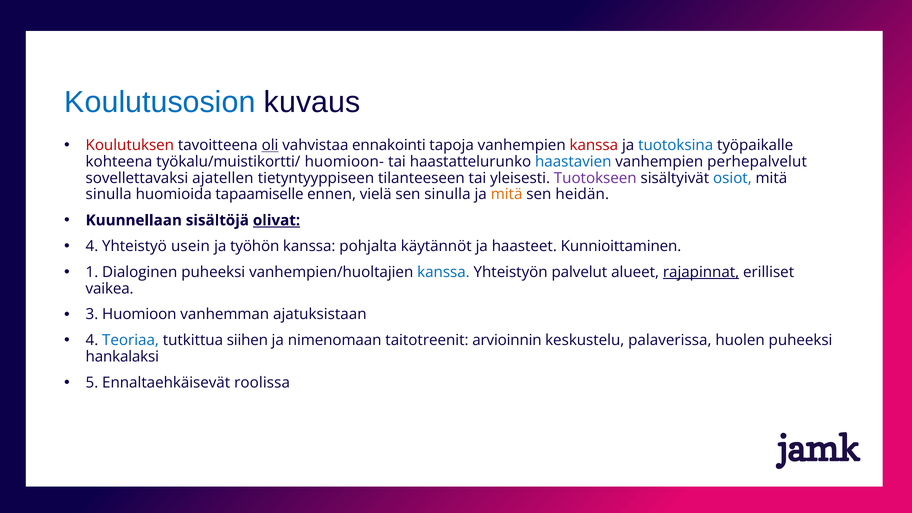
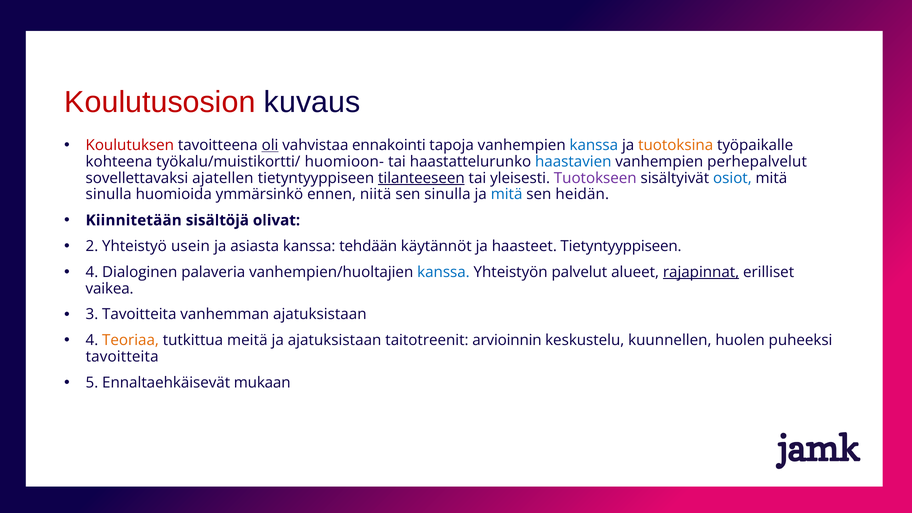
Koulutusosion colour: blue -> red
kanssa at (594, 145) colour: red -> blue
tuotoksina colour: blue -> orange
tilanteeseen underline: none -> present
tapaamiselle: tapaamiselle -> ymmärsinkö
vielä: vielä -> niitä
mitä at (507, 194) colour: orange -> blue
Kuunnellaan: Kuunnellaan -> Kiinnitetään
olivat underline: present -> none
4 at (92, 246): 4 -> 2
työhön: työhön -> asiasta
pohjalta: pohjalta -> tehdään
haasteet Kunnioittaminen: Kunnioittaminen -> Tietyntyyppiseen
1 at (92, 272): 1 -> 4
Dialoginen puheeksi: puheeksi -> palaveria
3 Huomioon: Huomioon -> Tavoitteita
Teoriaa colour: blue -> orange
siihen: siihen -> meitä
ja nimenomaan: nimenomaan -> ajatuksistaan
palaverissa: palaverissa -> kuunnellen
hankalaksi at (122, 357): hankalaksi -> tavoitteita
roolissa: roolissa -> mukaan
